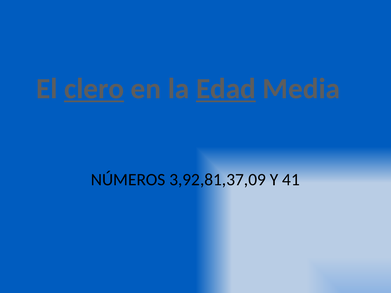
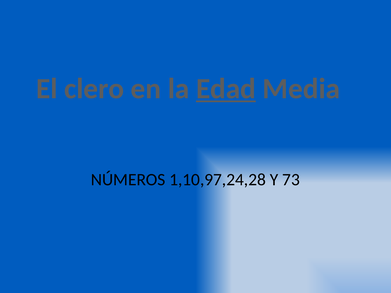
clero underline: present -> none
3,92,81,37,09: 3,92,81,37,09 -> 1,10,97,24,28
41: 41 -> 73
